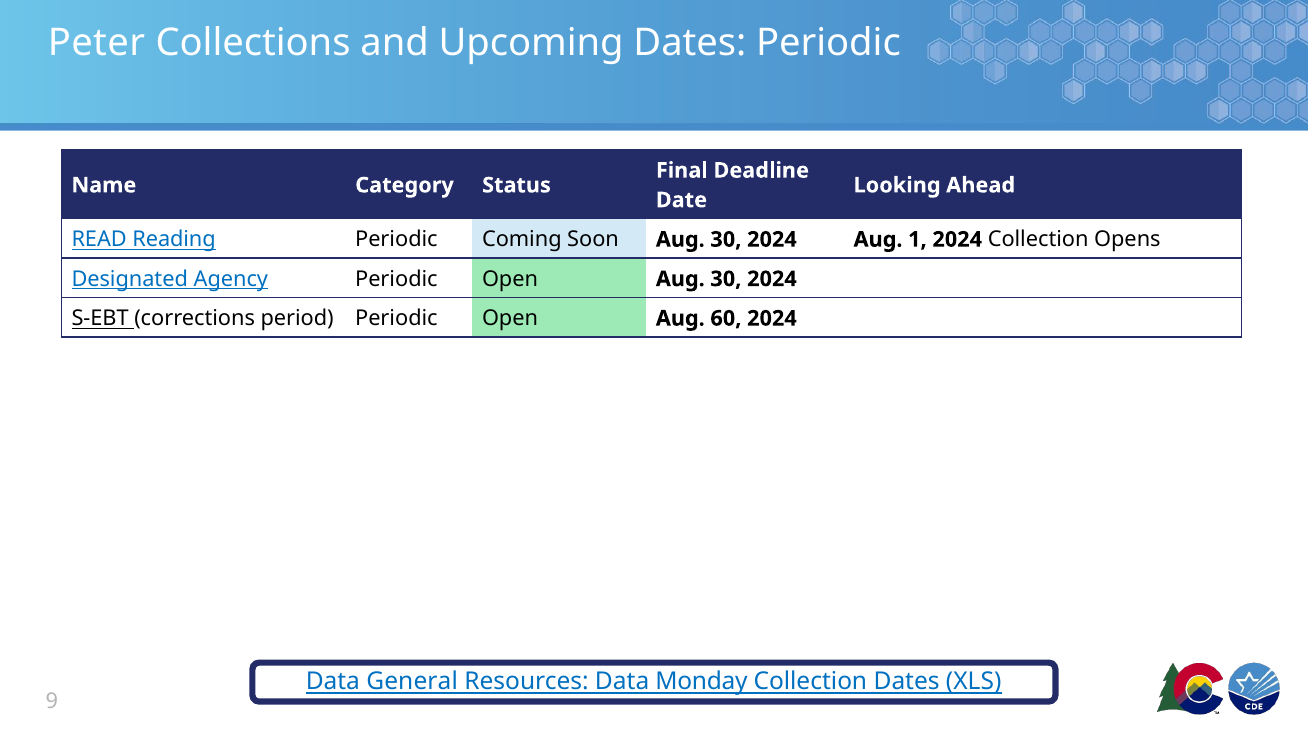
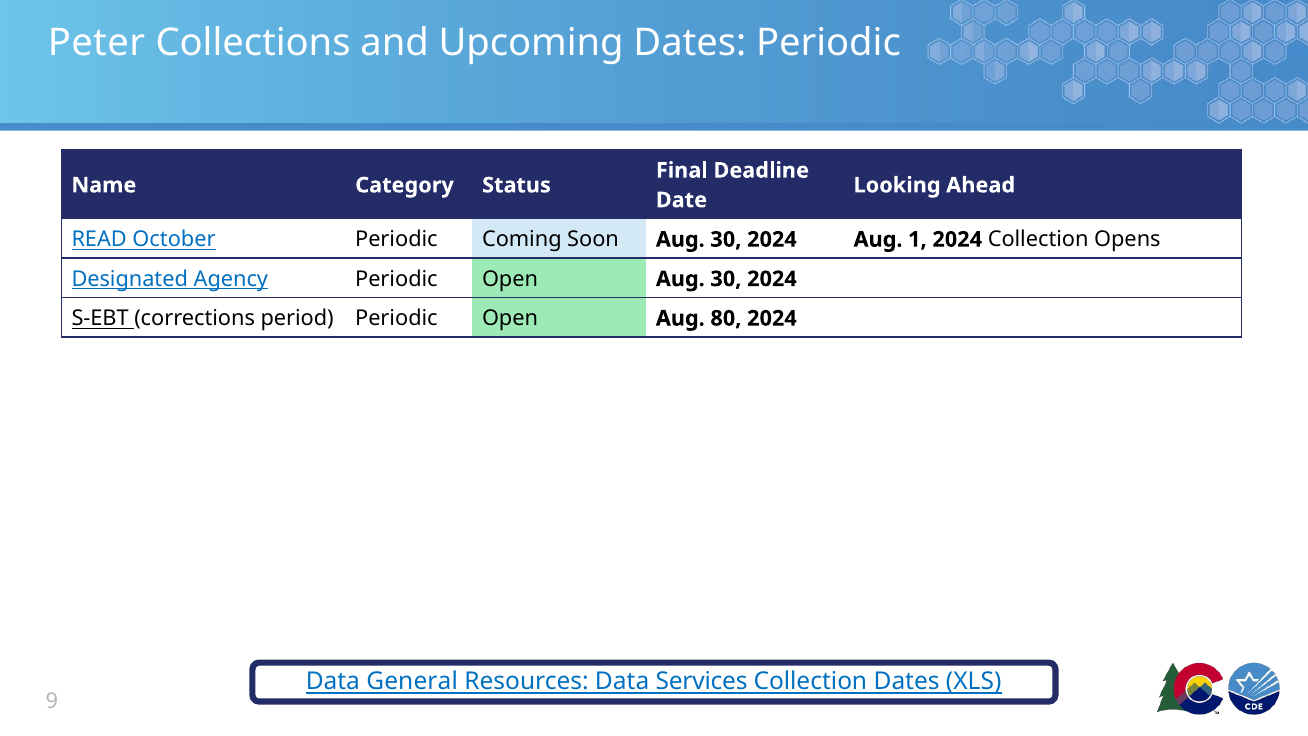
Reading: Reading -> October
60: 60 -> 80
Monday: Monday -> Services
